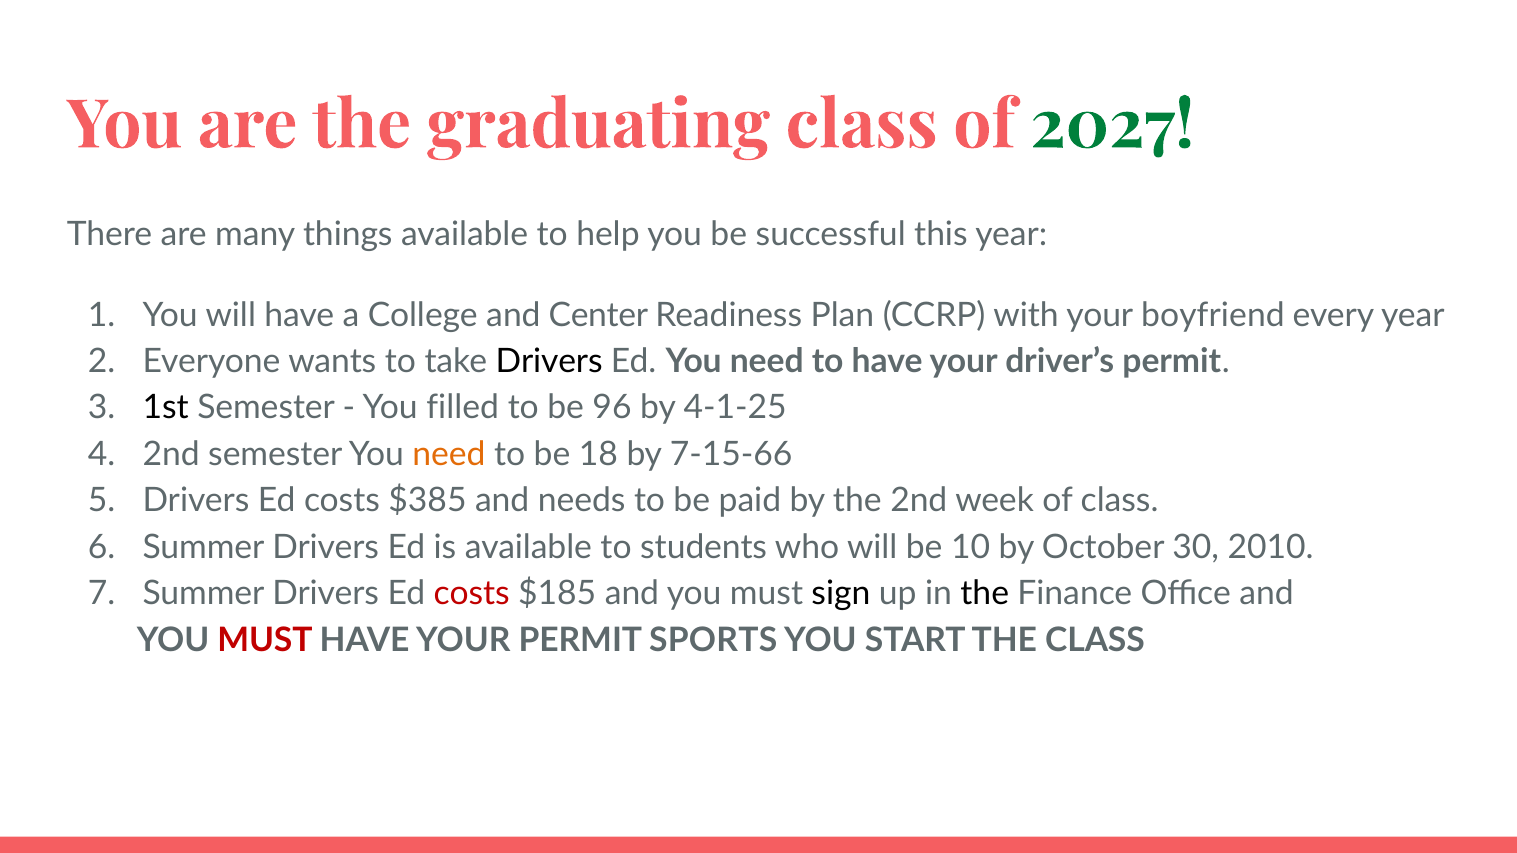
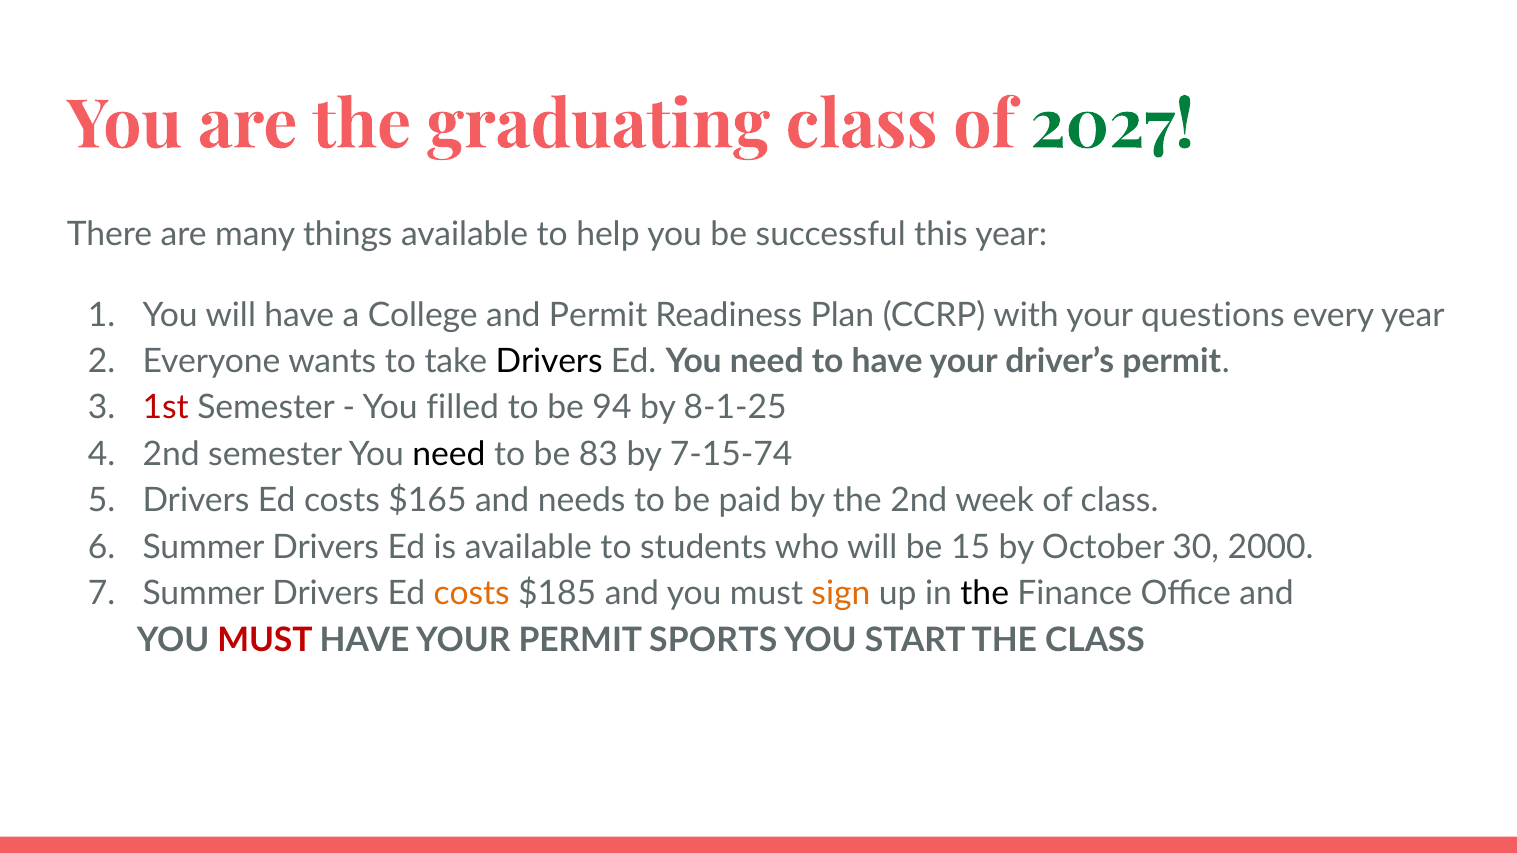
and Center: Center -> Permit
boyfriend: boyfriend -> questions
1st colour: black -> red
96: 96 -> 94
4-1-25: 4-1-25 -> 8-1-25
need at (449, 454) colour: orange -> black
18: 18 -> 83
7-15-66: 7-15-66 -> 7-15-74
$385: $385 -> $165
10: 10 -> 15
2010: 2010 -> 2000
costs at (472, 594) colour: red -> orange
sign colour: black -> orange
